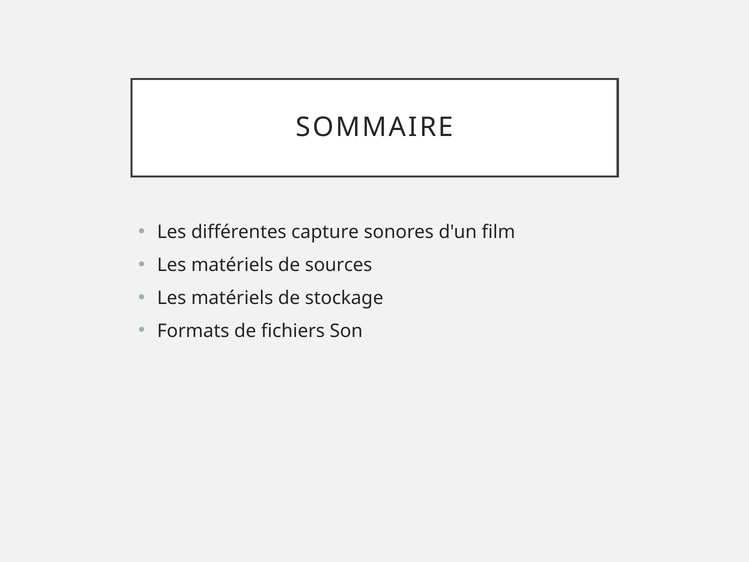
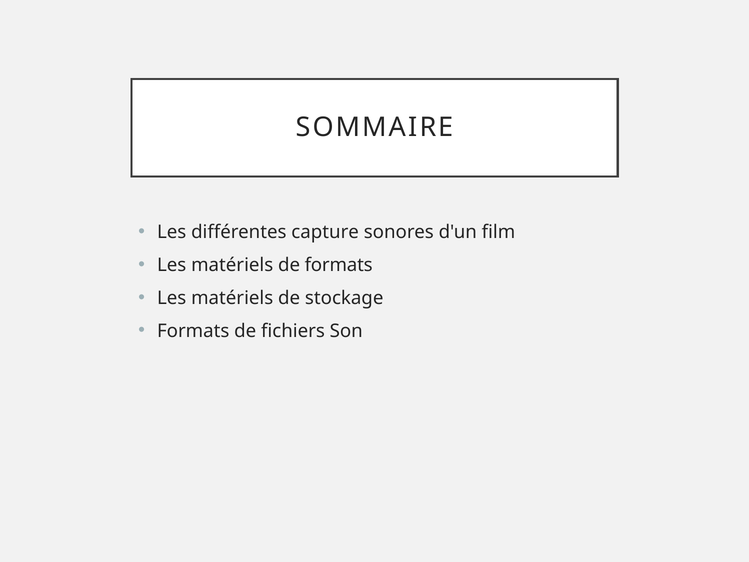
de sources: sources -> formats
